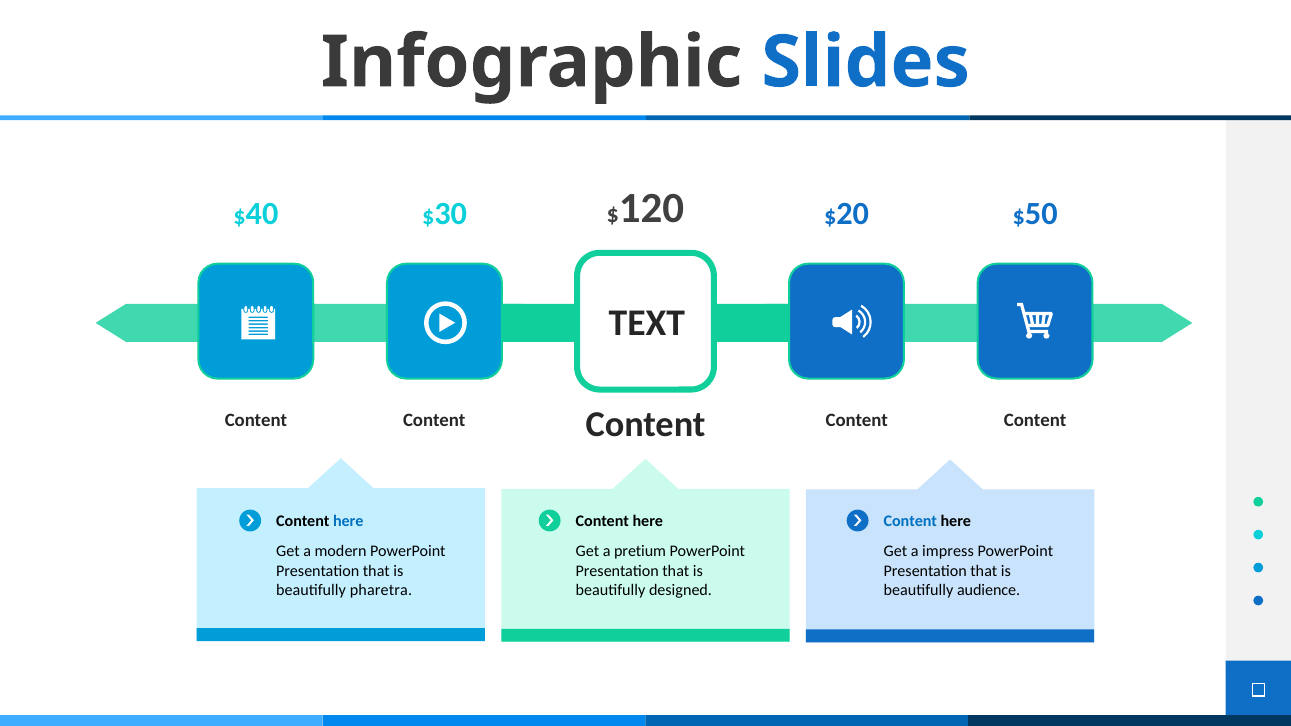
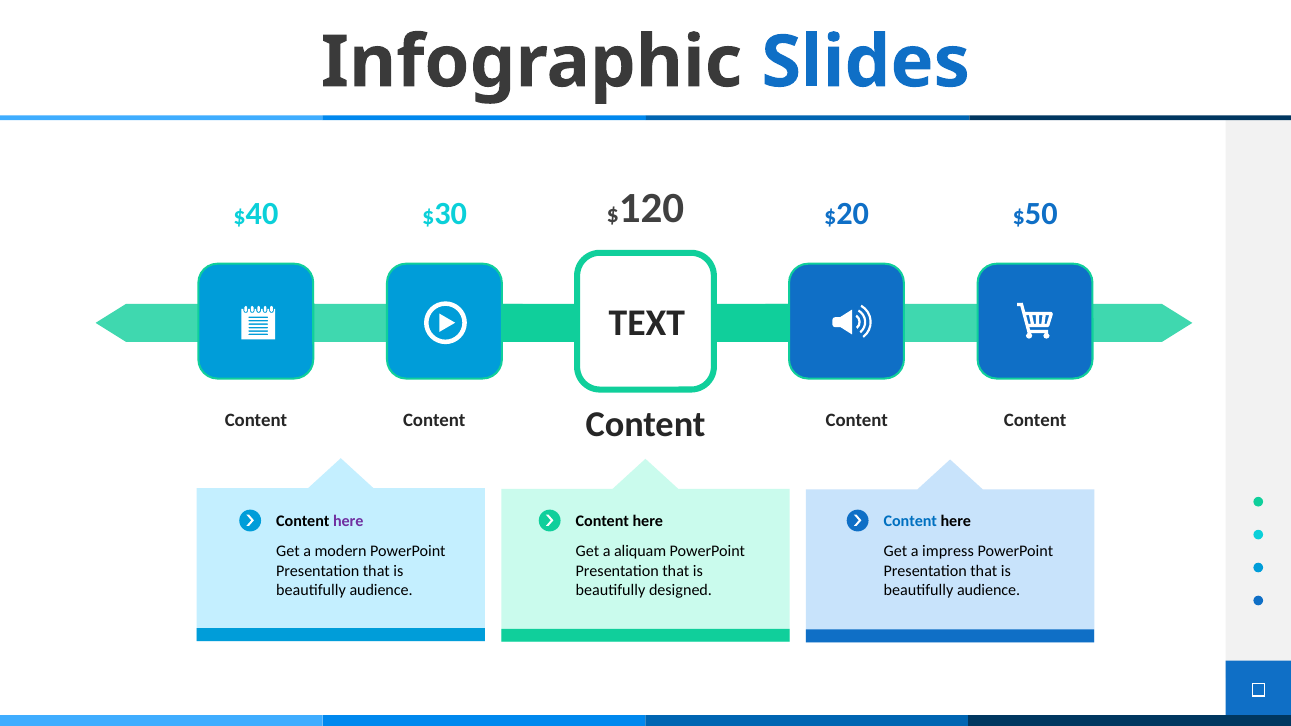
here at (348, 522) colour: blue -> purple
pretium: pretium -> aliquam
pharetra at (381, 590): pharetra -> audience
